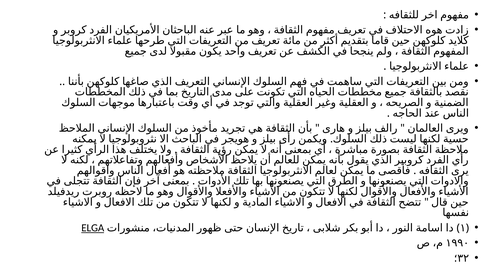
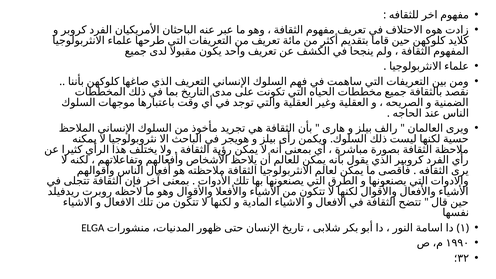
ELGA underline: present -> none
